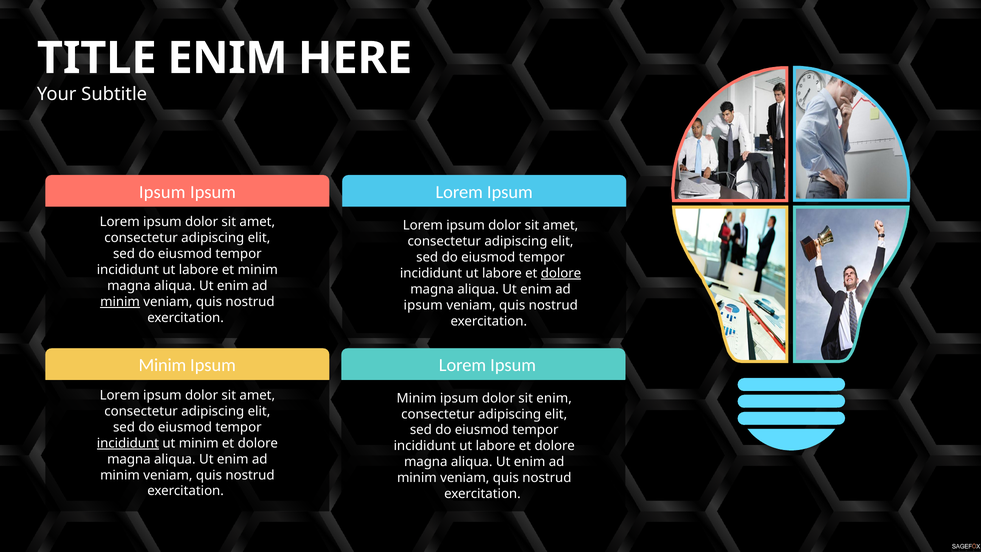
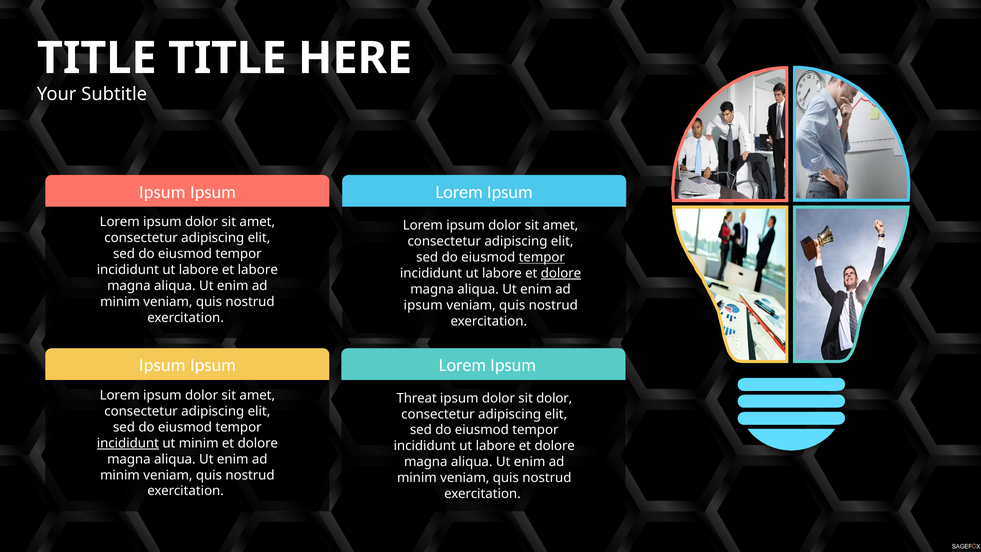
ENIM at (227, 58): ENIM -> TITLE
tempor at (542, 257) underline: none -> present
et minim: minim -> labore
minim at (120, 302) underline: present -> none
Minim at (162, 365): Minim -> Ipsum
Minim at (416, 398): Minim -> Threat
sit enim: enim -> dolor
